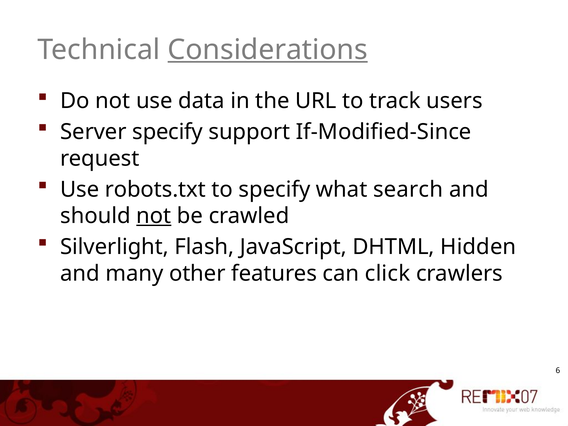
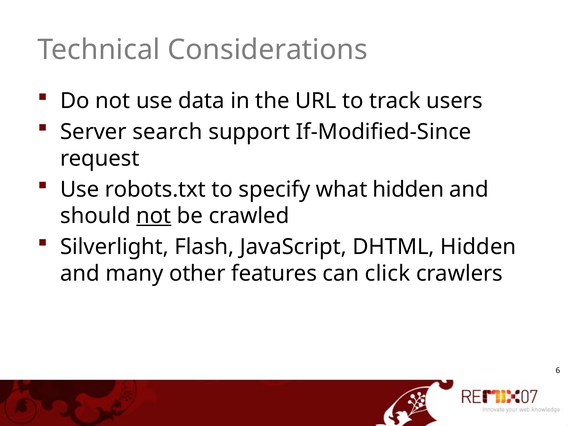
Considerations underline: present -> none
Server specify: specify -> search
what search: search -> hidden
